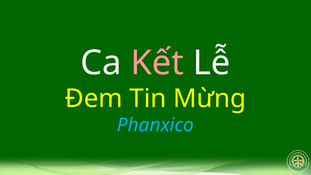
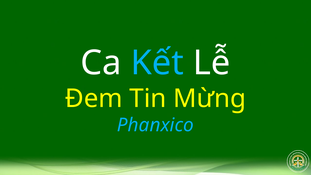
Kết colour: pink -> light blue
